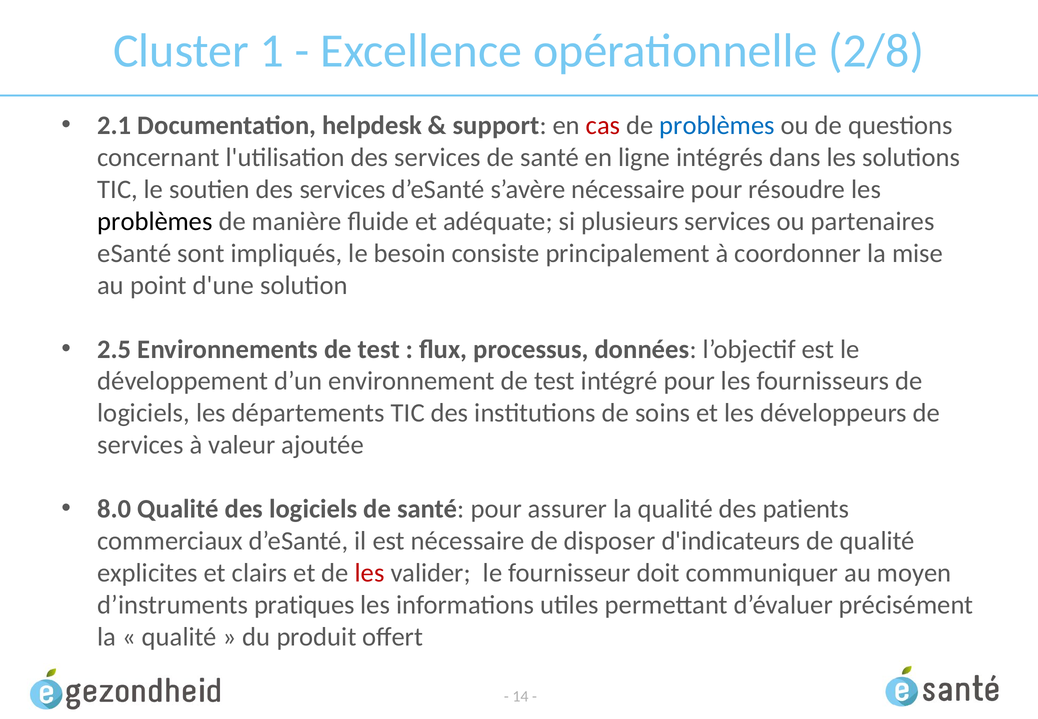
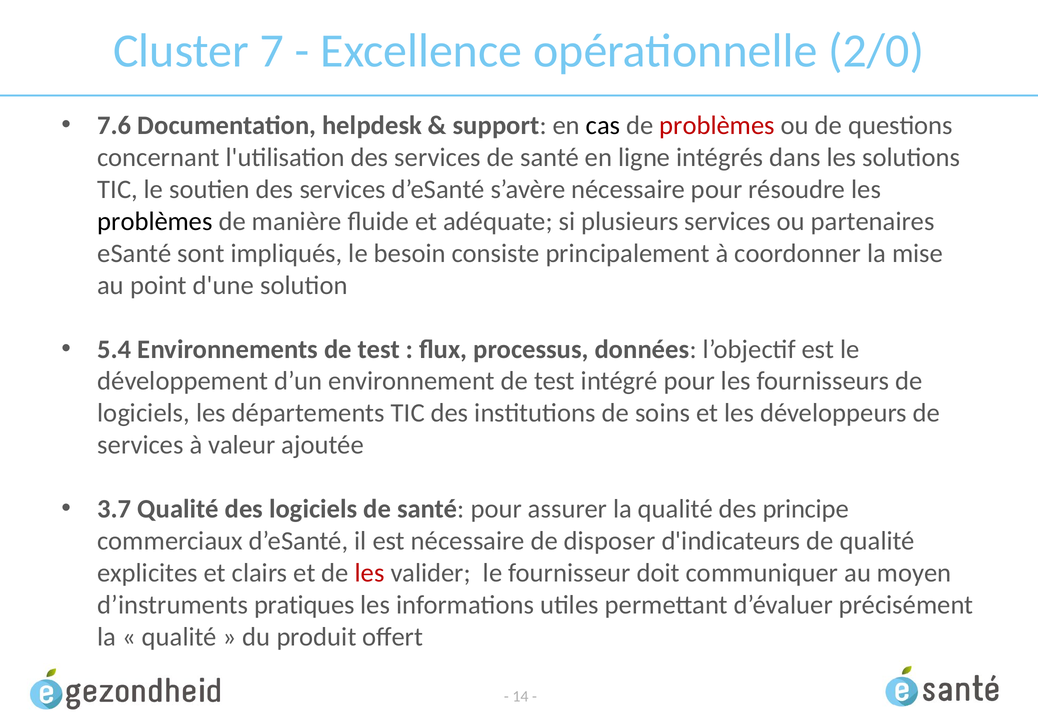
1: 1 -> 7
2/8: 2/8 -> 2/0
2.1: 2.1 -> 7.6
cas colour: red -> black
problèmes at (717, 125) colour: blue -> red
2.5: 2.5 -> 5.4
8.0: 8.0 -> 3.7
patients: patients -> principe
